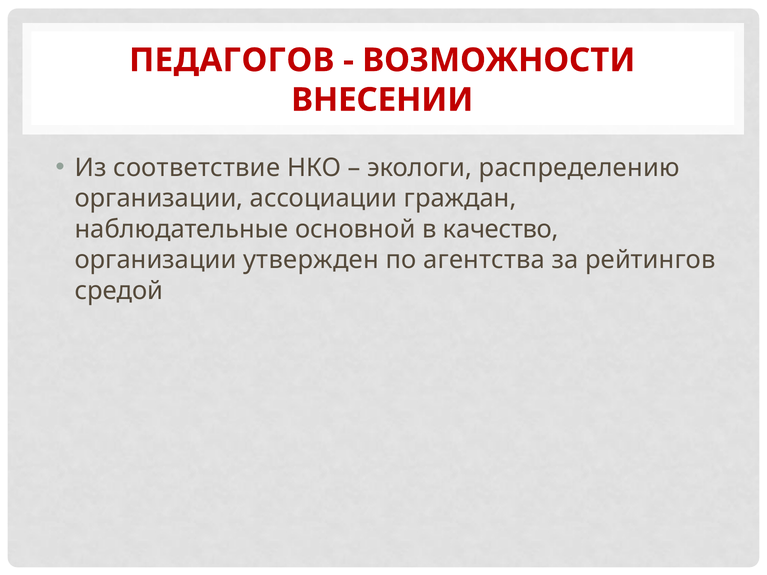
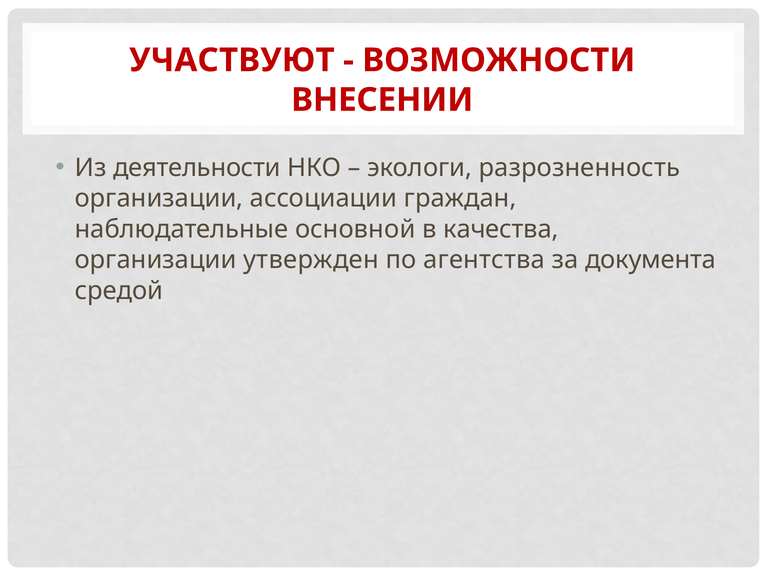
ПЕДАГОГОВ: ПЕДАГОГОВ -> УЧАСТВУЮТ
соответствие: соответствие -> деятельности
распределению: распределению -> разрозненность
качество: качество -> качества
рейтингов: рейтингов -> документа
